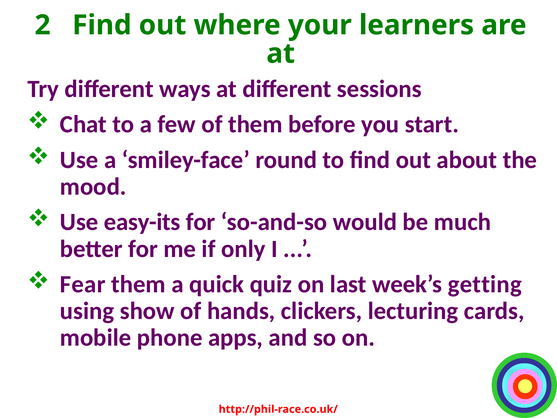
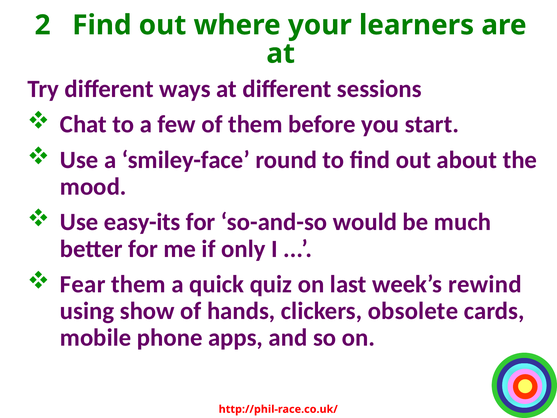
getting: getting -> rewind
lecturing: lecturing -> obsolete
